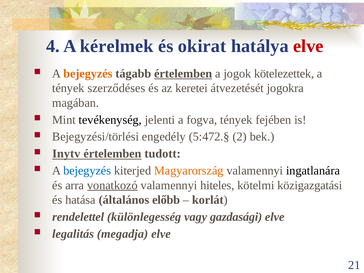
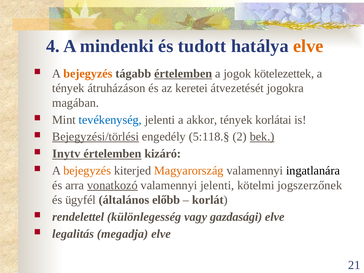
kérelmek: kérelmek -> mindenki
okirat: okirat -> tudott
elve at (308, 46) colour: red -> orange
szerződéses: szerződéses -> átruházáson
tevékenység colour: black -> blue
fogva: fogva -> akkor
fejében: fejében -> korlátai
Bejegyzési/törlési underline: none -> present
5:472.§: 5:472.§ -> 5:118.§
bek underline: none -> present
tudott: tudott -> kizáró
bejegyzés at (87, 171) colour: blue -> orange
valamennyi hiteles: hiteles -> jelenti
közigazgatási: közigazgatási -> jogszerzőnek
hatása: hatása -> ügyfél
